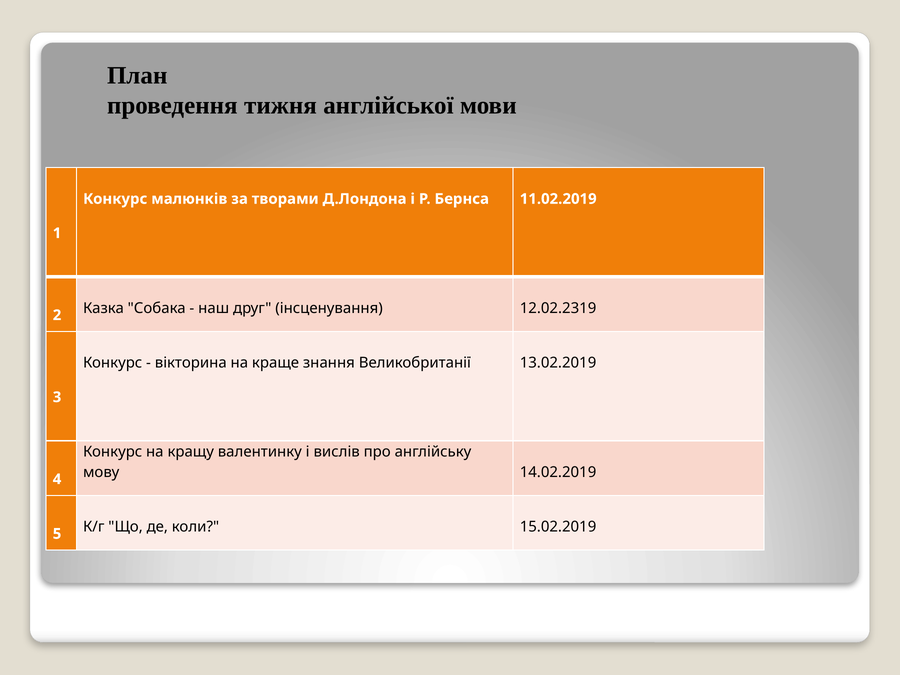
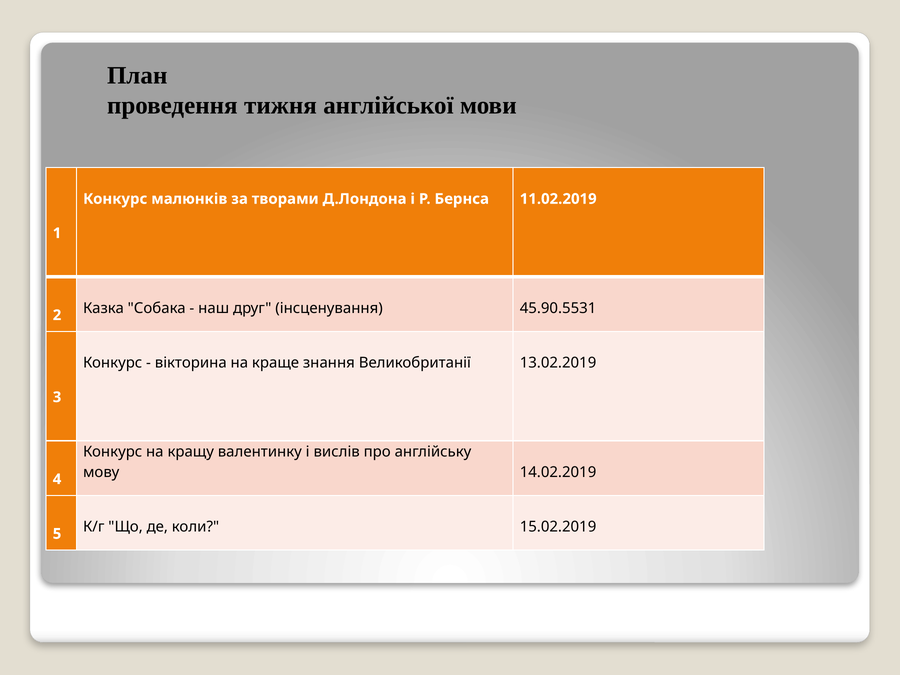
12.02.2319: 12.02.2319 -> 45.90.5531
